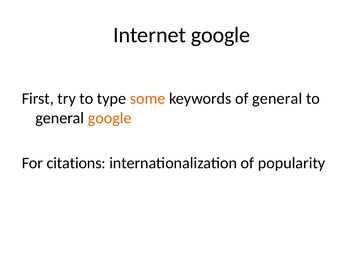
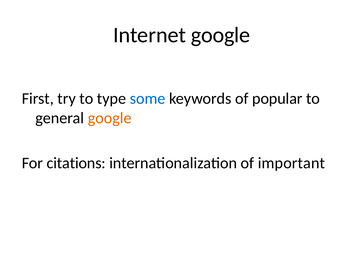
some colour: orange -> blue
of general: general -> popular
popularity: popularity -> important
